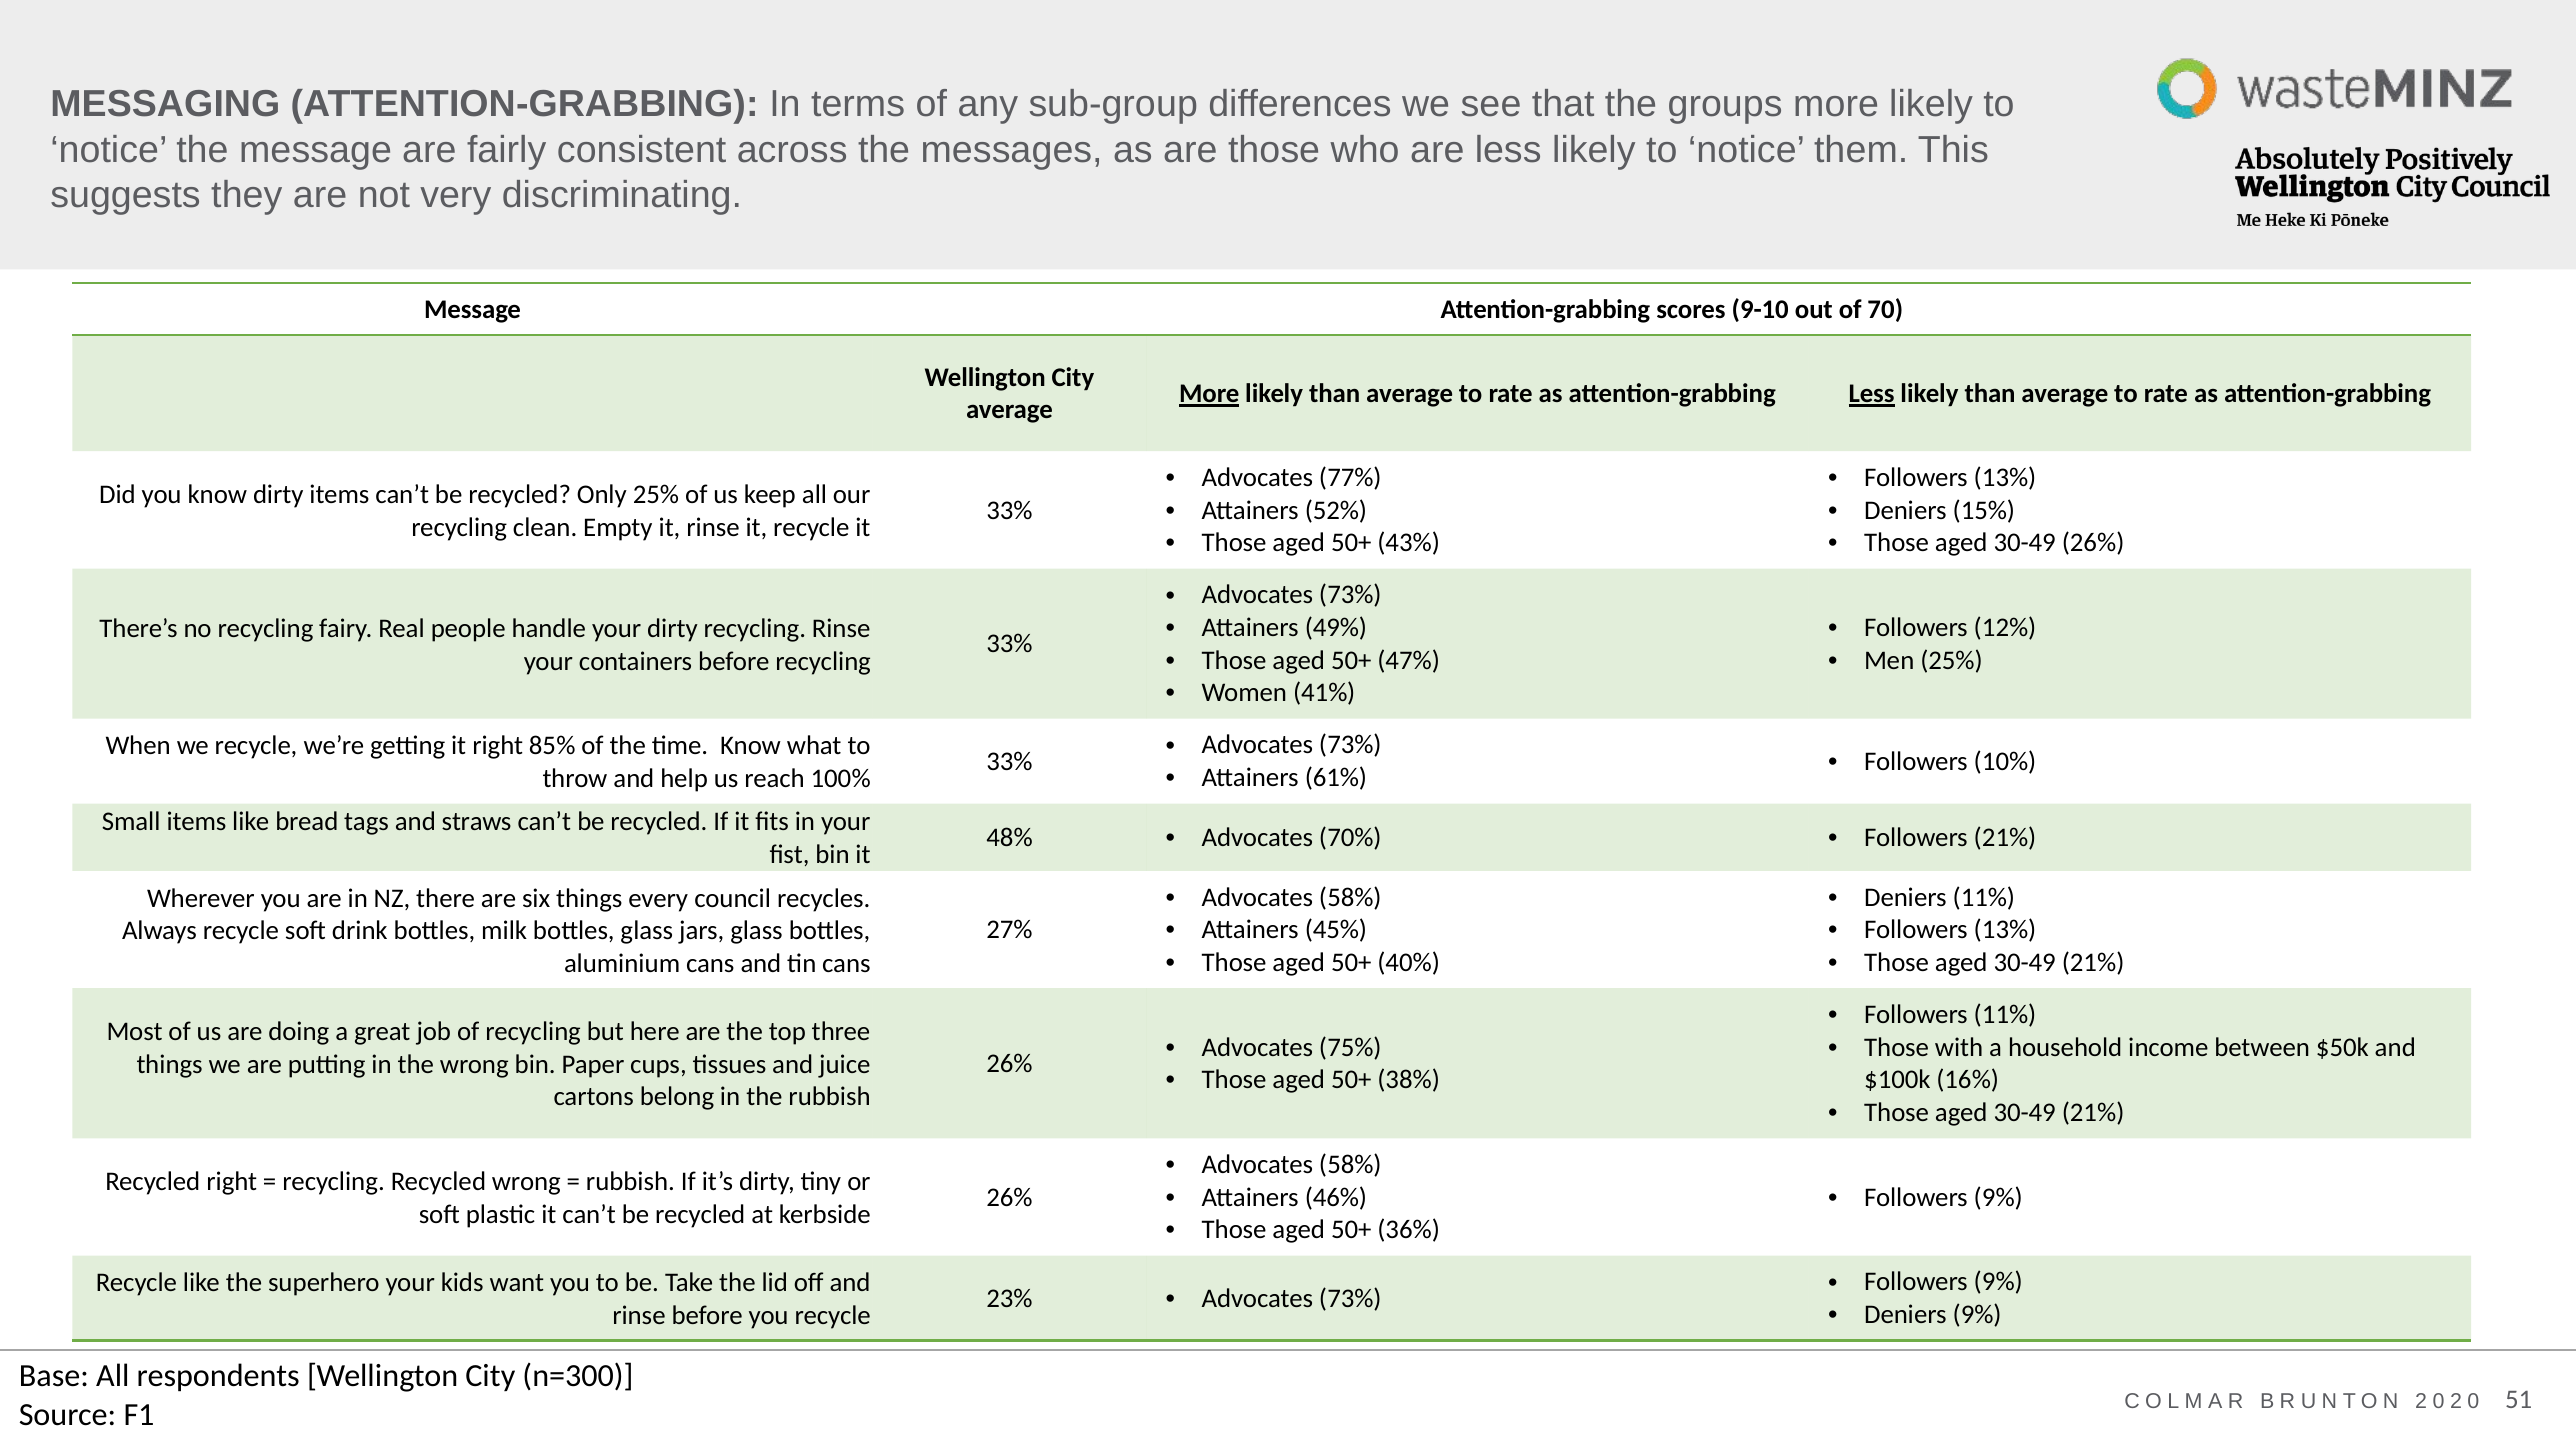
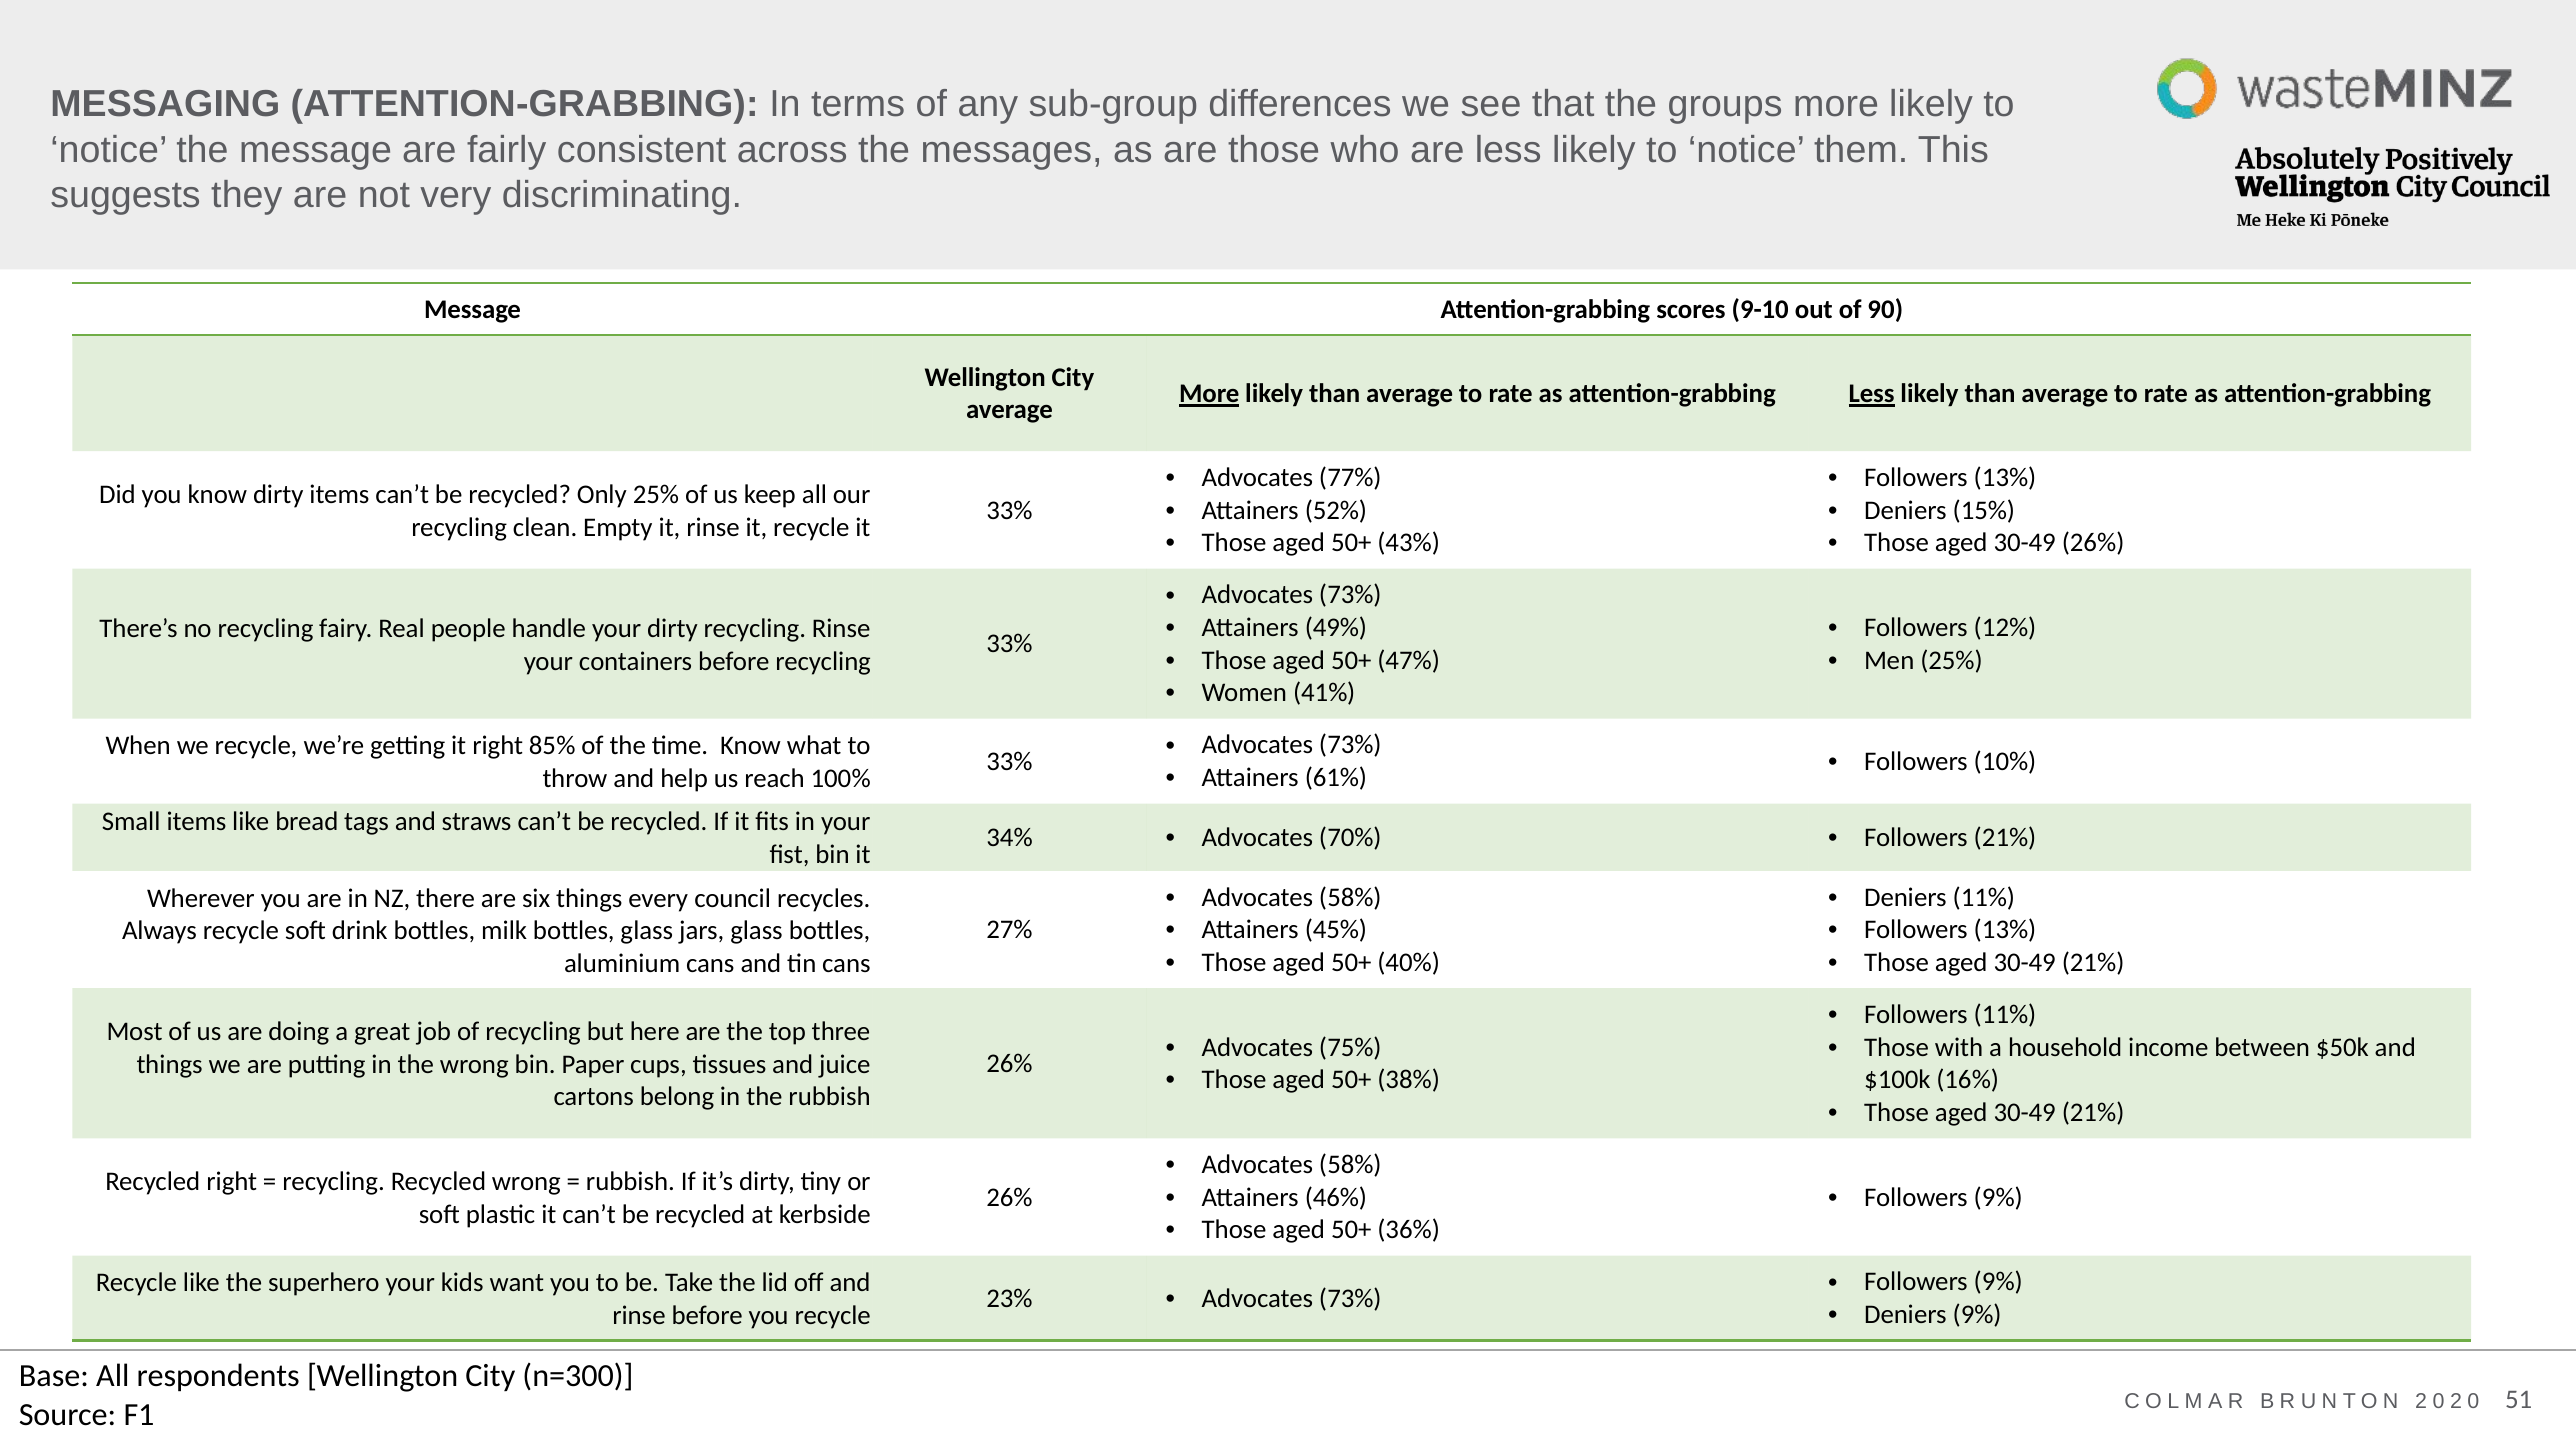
70: 70 -> 90
48%: 48% -> 34%
